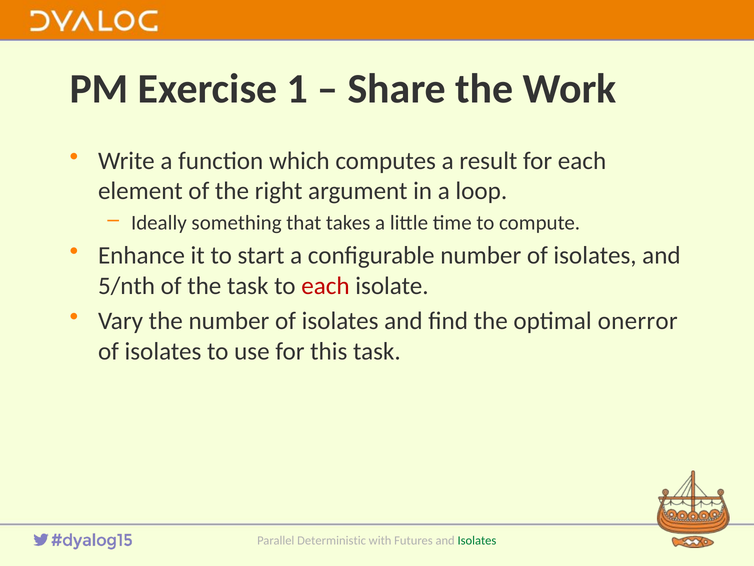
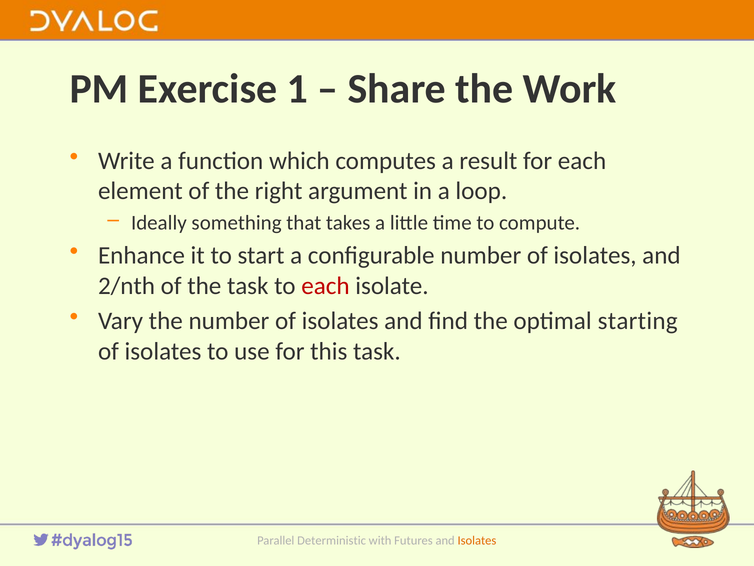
5/nth: 5/nth -> 2/nth
onerror: onerror -> starting
Isolates at (477, 540) colour: green -> orange
